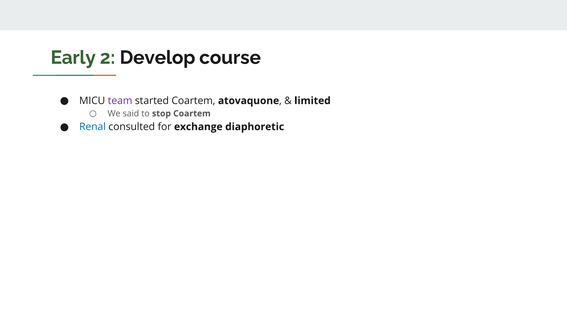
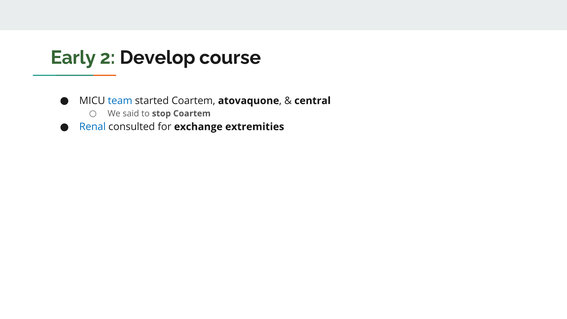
team colour: purple -> blue
limited: limited -> central
diaphoretic: diaphoretic -> extremities
